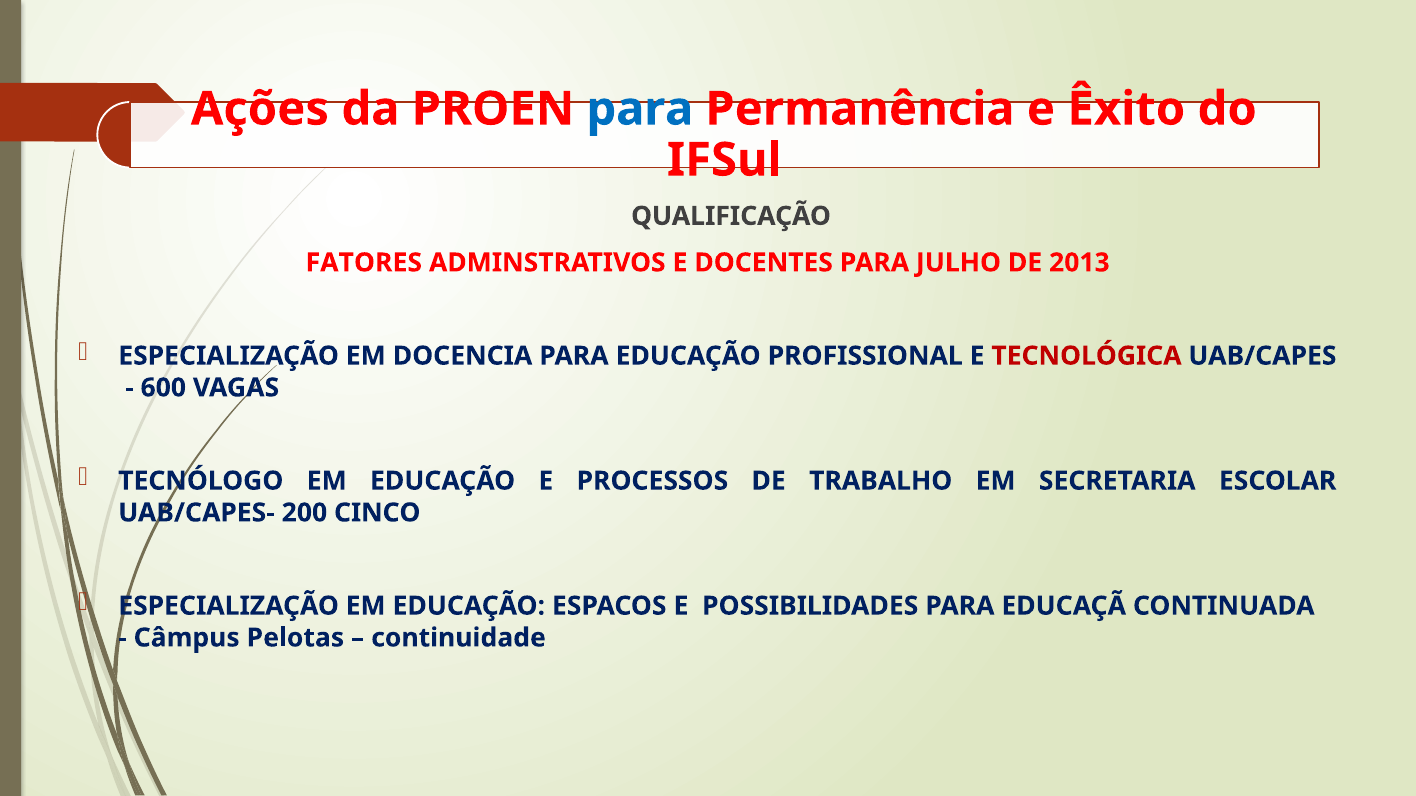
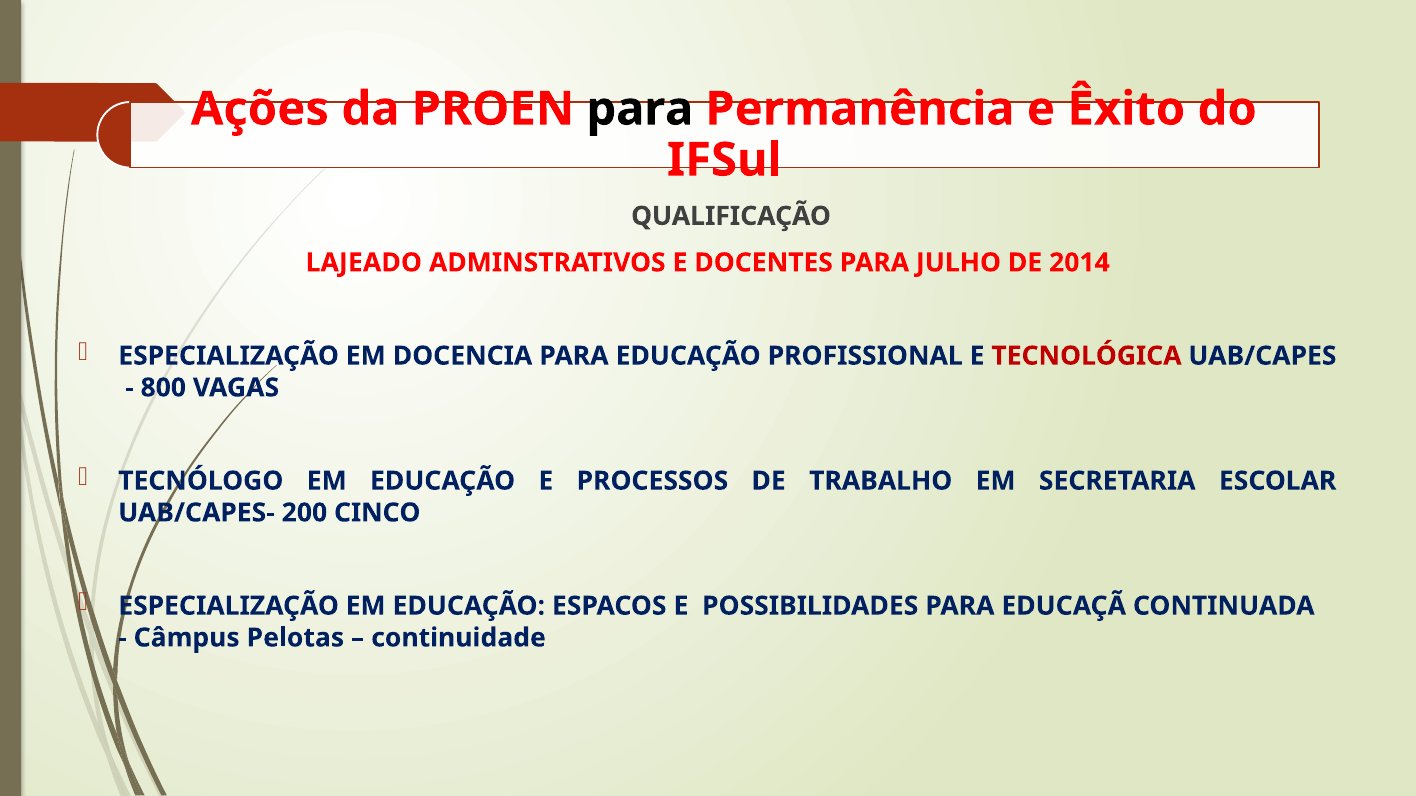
para at (640, 109) colour: blue -> black
FATORES: FATORES -> LAJEADO
2013: 2013 -> 2014
600: 600 -> 800
